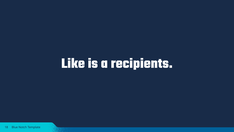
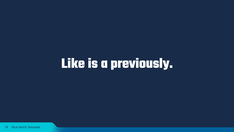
recipients: recipients -> previously
